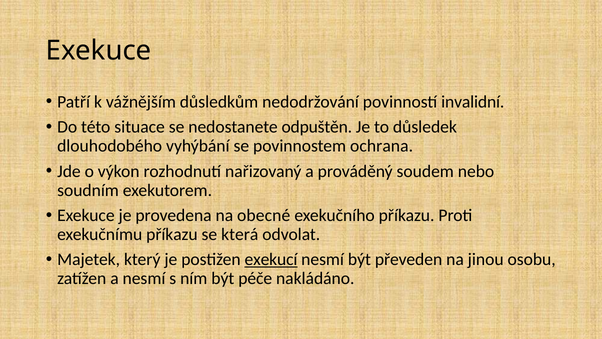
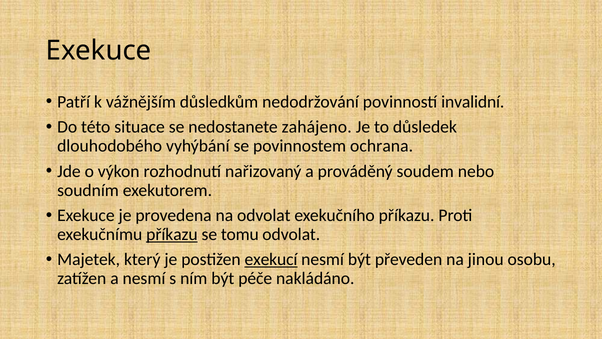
odpuštěn: odpuštěn -> zahájeno
na obecné: obecné -> odvolat
příkazu at (172, 234) underline: none -> present
která: která -> tomu
